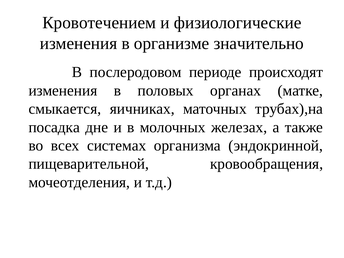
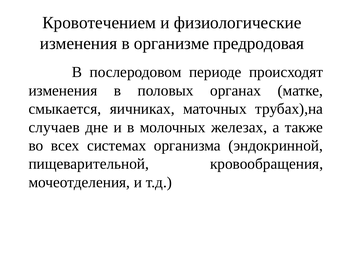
значительно: значительно -> предродовая
посадка: посадка -> случаев
